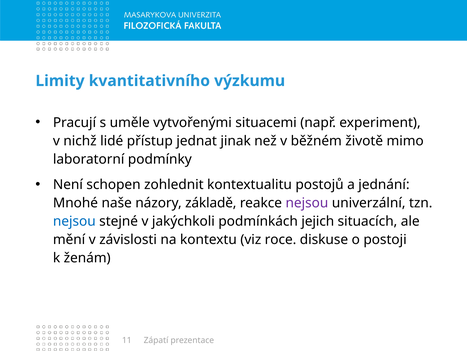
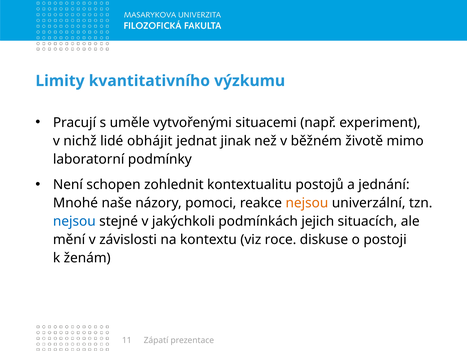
přístup: přístup -> obhájit
základě: základě -> pomoci
nejsou at (307, 203) colour: purple -> orange
